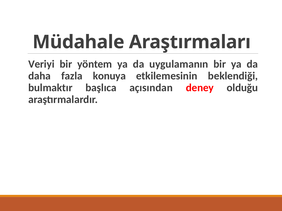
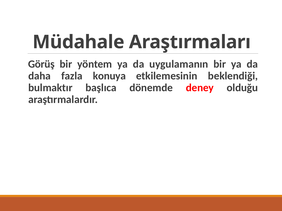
Veriyi: Veriyi -> Görüş
açısından: açısından -> dönemde
